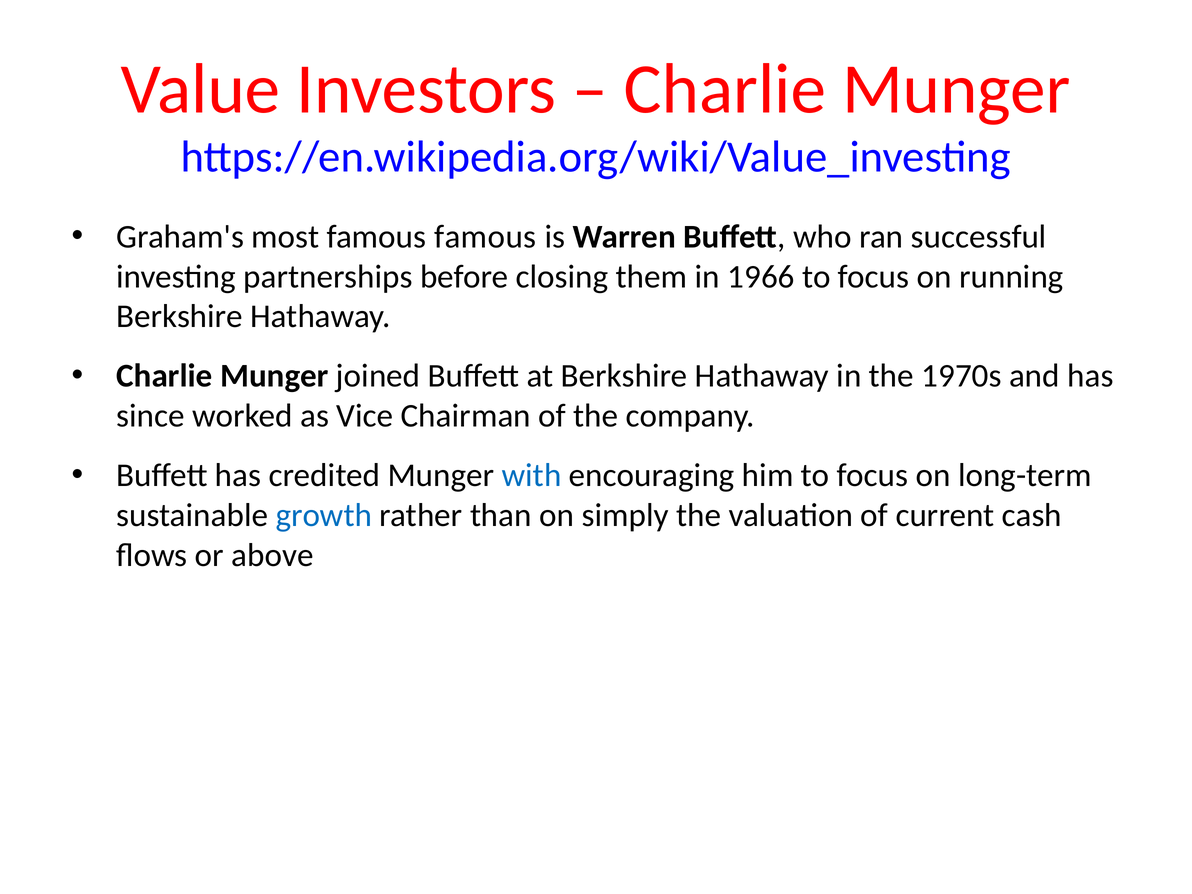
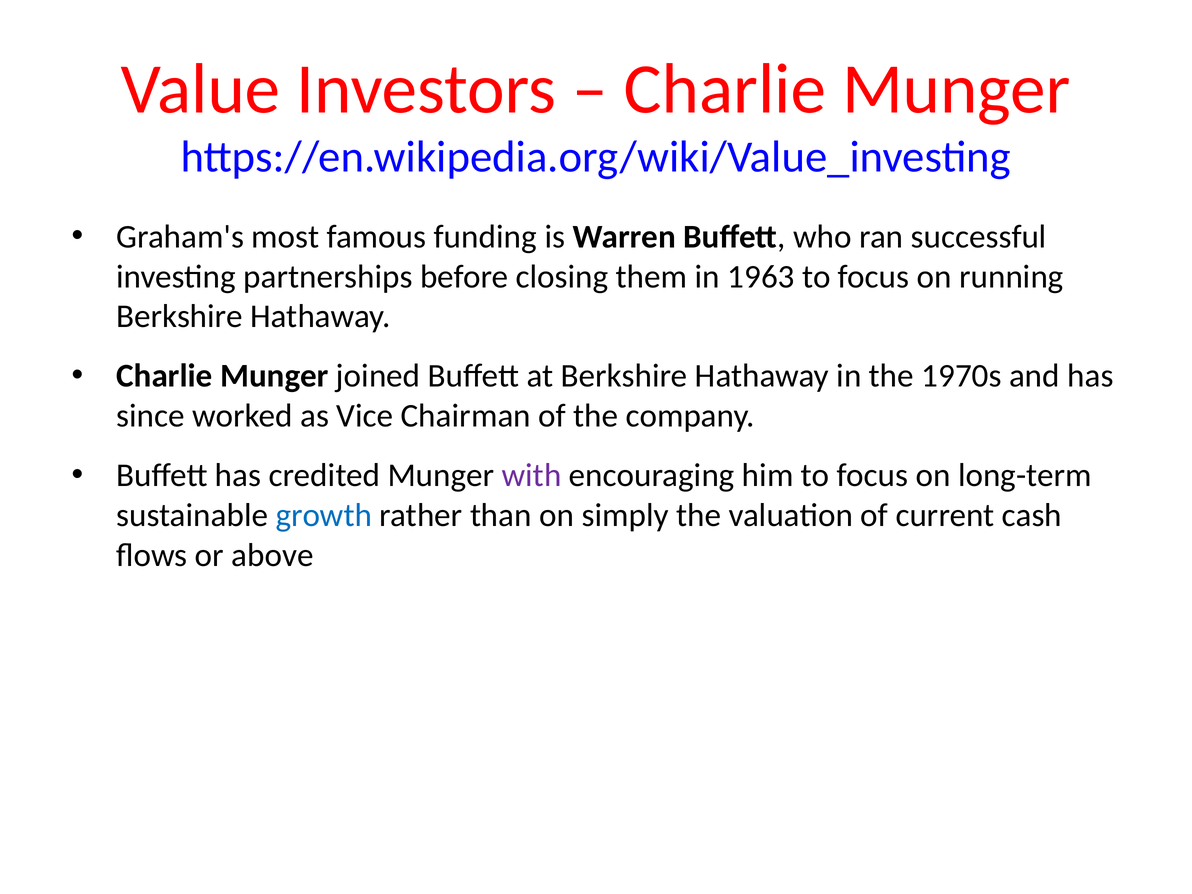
famous famous: famous -> funding
1966: 1966 -> 1963
with colour: blue -> purple
